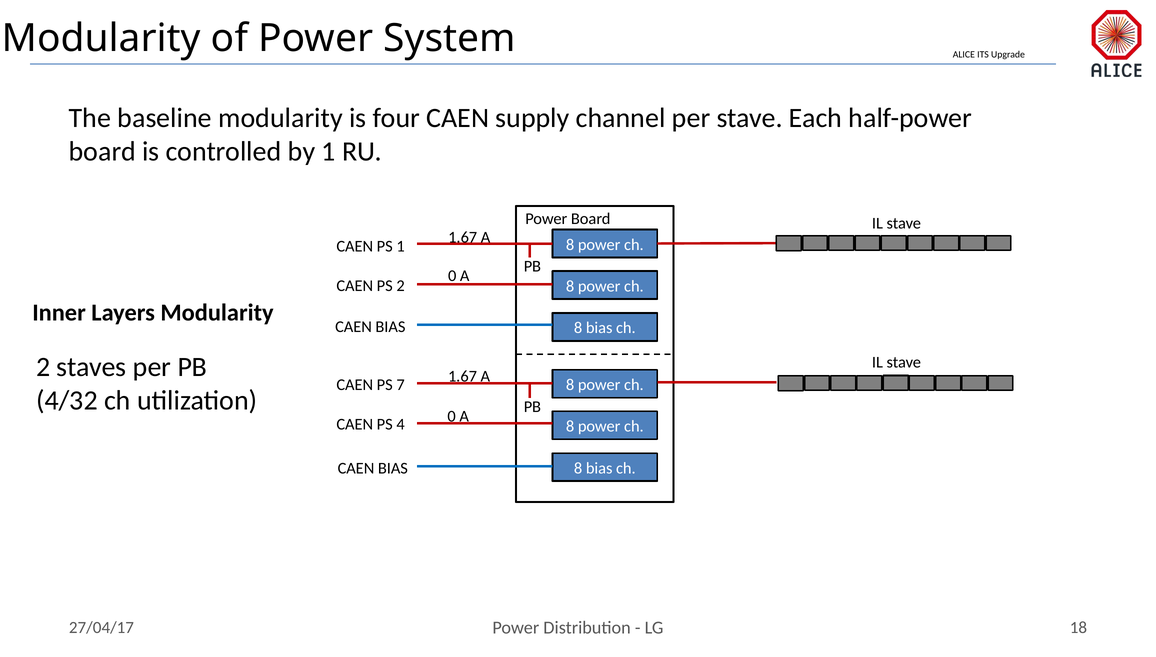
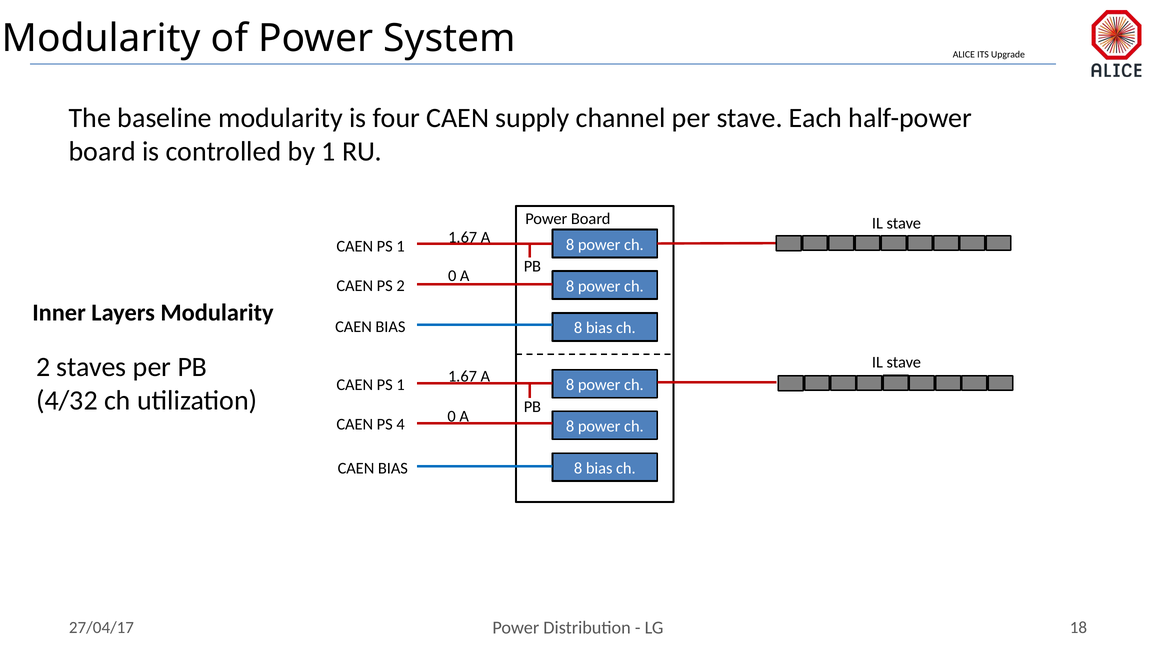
7 at (401, 385): 7 -> 1
